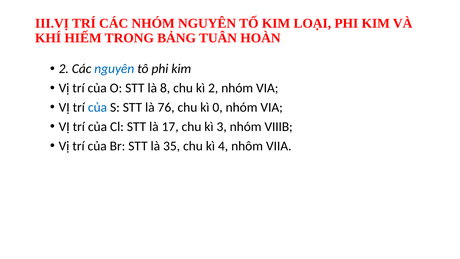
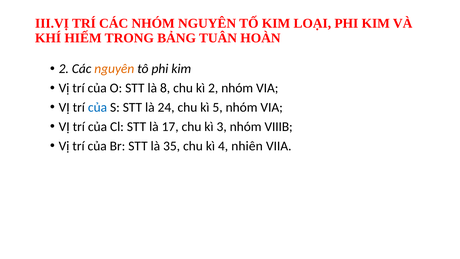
nguyên at (114, 69) colour: blue -> orange
76: 76 -> 24
0: 0 -> 5
nhôm: nhôm -> nhiên
